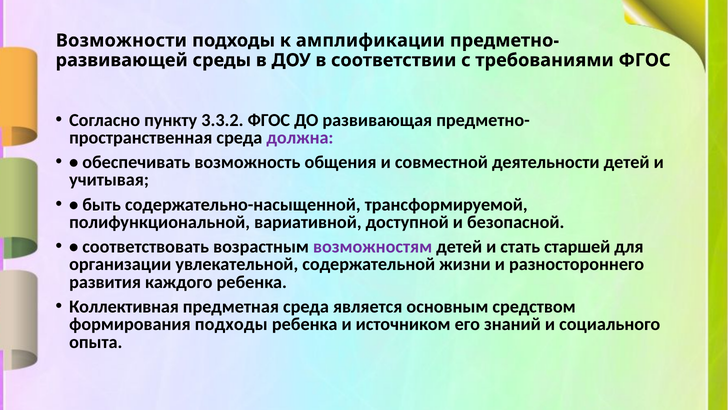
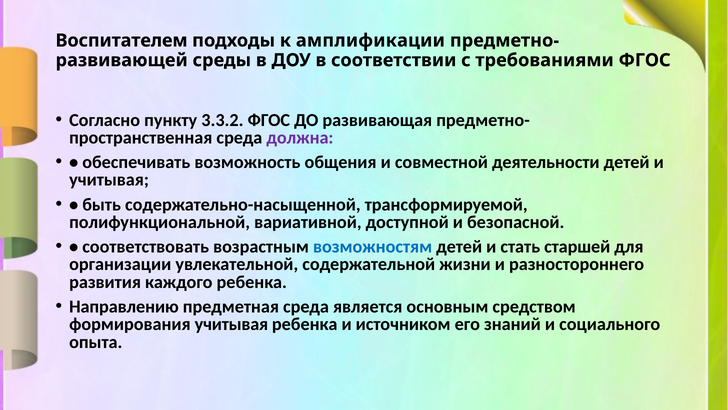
Возможности: Возможности -> Воспитателем
возможностям colour: purple -> blue
Коллективная: Коллективная -> Направлению
формирования подходы: подходы -> учитывая
